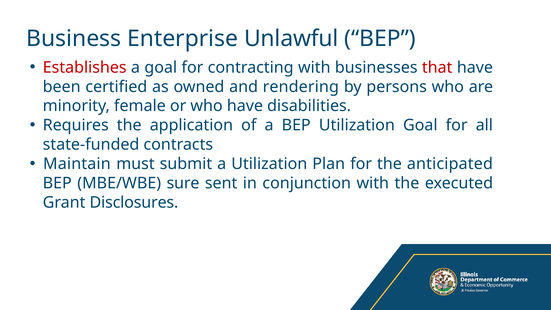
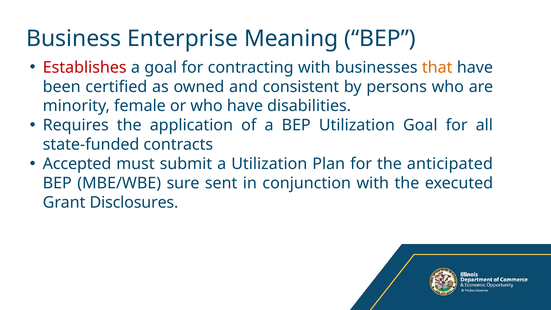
Unlawful: Unlawful -> Meaning
that colour: red -> orange
rendering: rendering -> consistent
Maintain: Maintain -> Accepted
